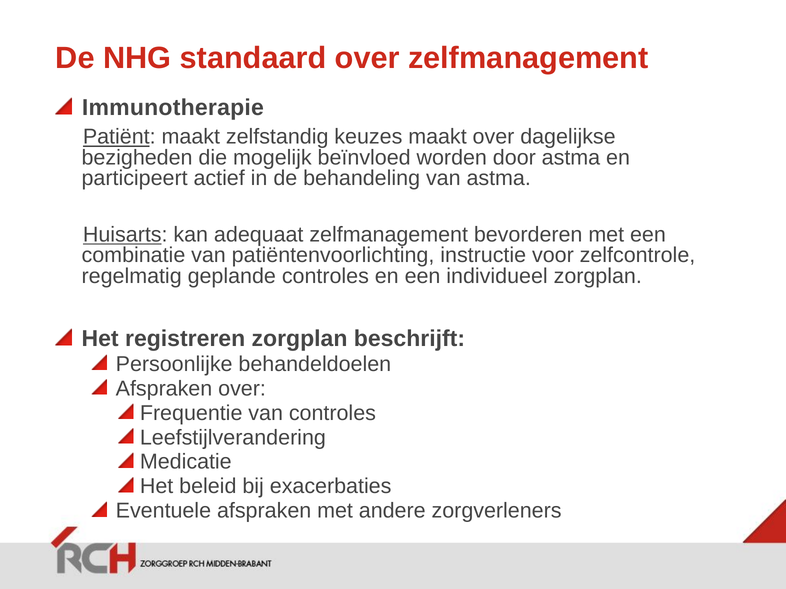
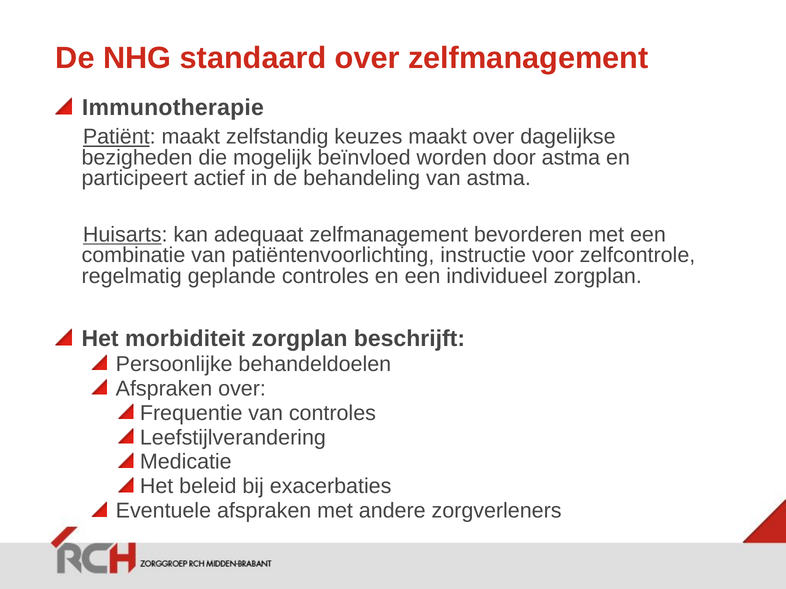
registreren: registreren -> morbiditeit
